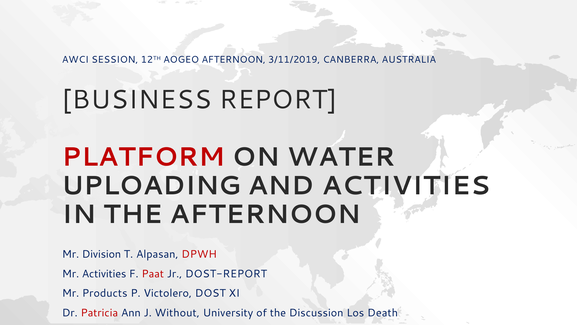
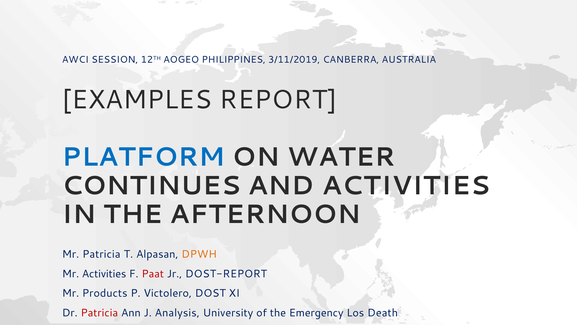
AOGEO AFTERNOON: AFTERNOON -> PHILIPPINES
BUSINESS: BUSINESS -> EXAMPLES
PLATFORM colour: red -> blue
UPLOADING: UPLOADING -> CONTINUES
Mr Division: Division -> Patricia
DPWH colour: red -> orange
Without: Without -> Analysis
Discussion: Discussion -> Emergency
